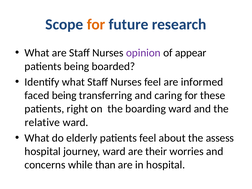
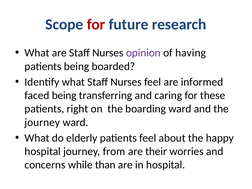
for at (96, 24) colour: orange -> red
appear: appear -> having
relative at (42, 122): relative -> journey
assess: assess -> happy
journey ward: ward -> from
